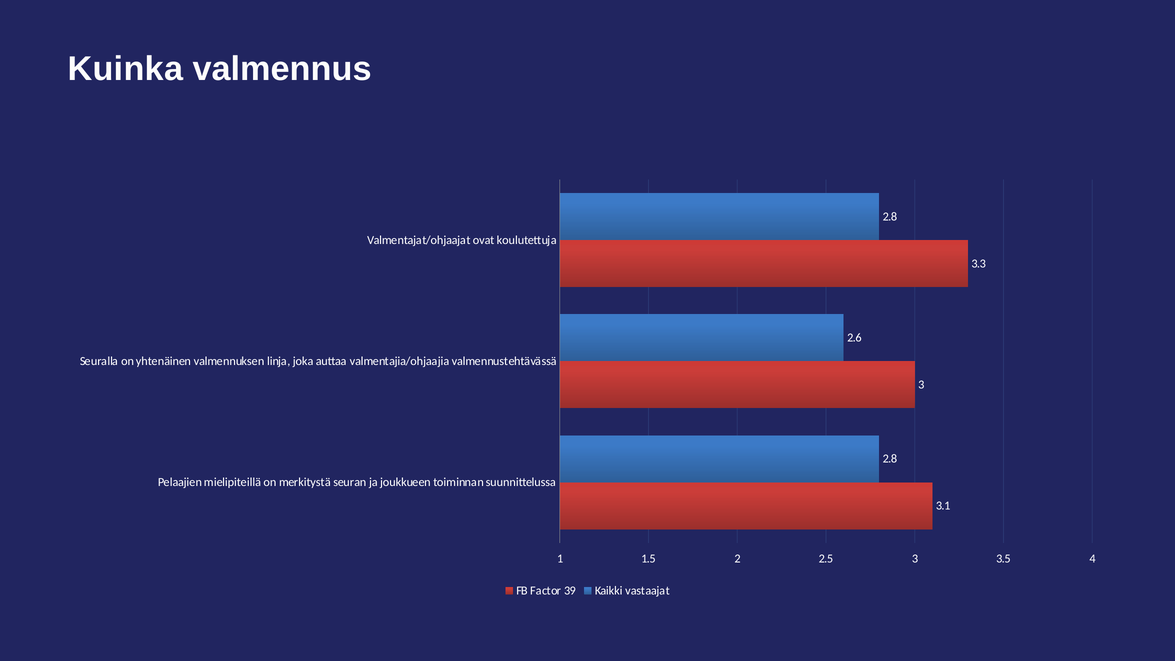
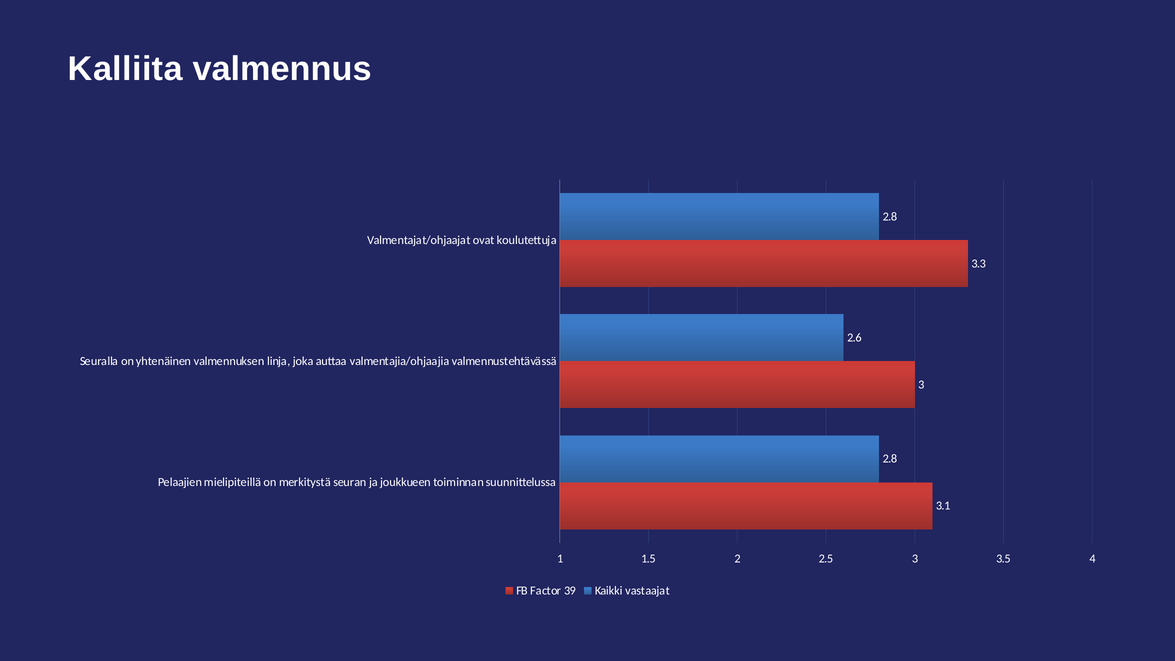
Kuinka: Kuinka -> Kalliita
